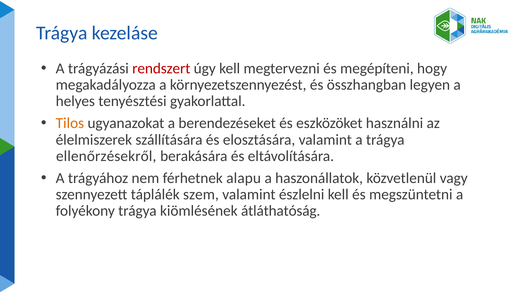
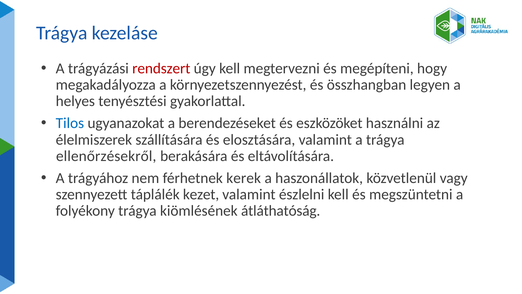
Tilos colour: orange -> blue
alapu: alapu -> kerek
szem: szem -> kezet
